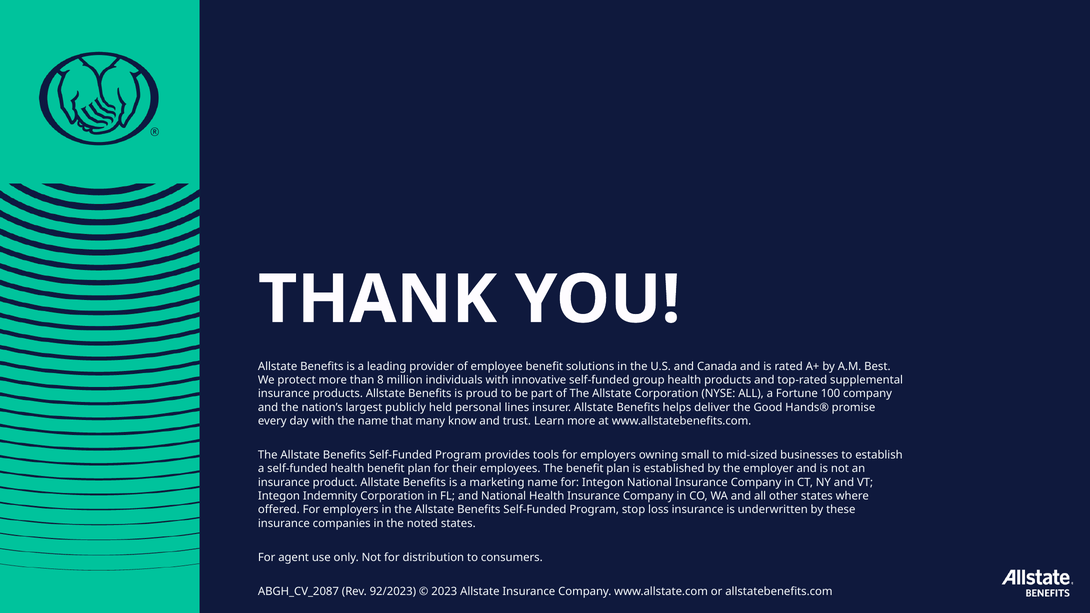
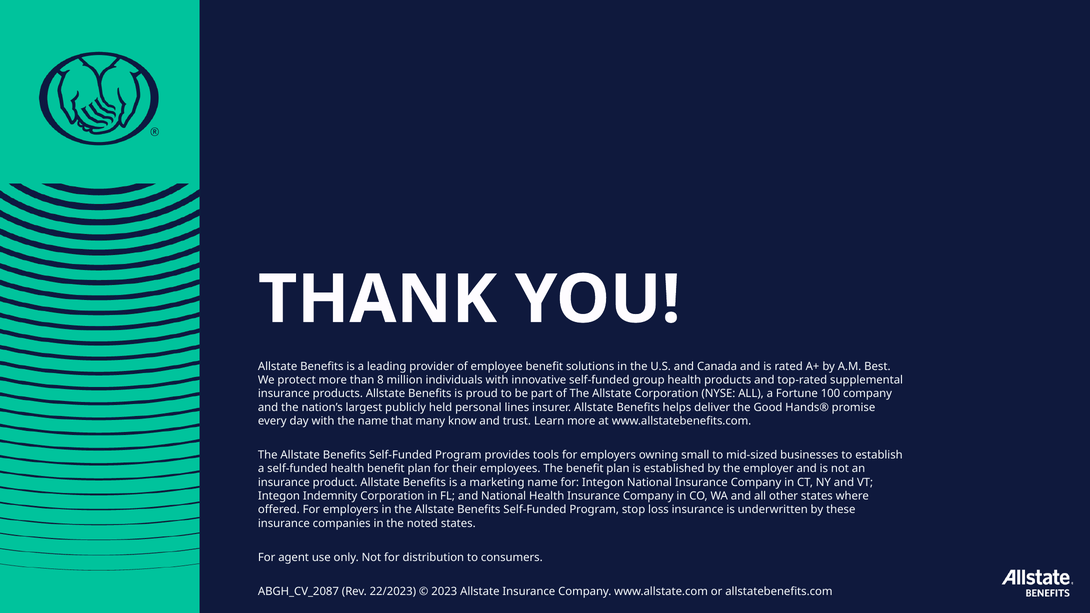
92/2023: 92/2023 -> 22/2023
